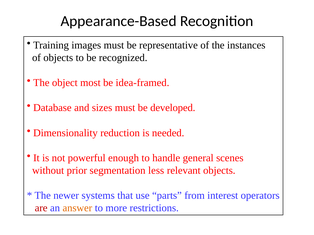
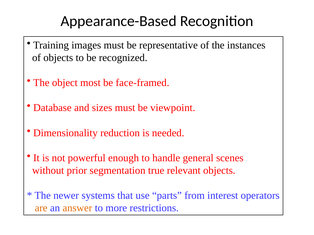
idea-framed: idea-framed -> face-framed
developed: developed -> viewpoint
less: less -> true
are colour: red -> orange
